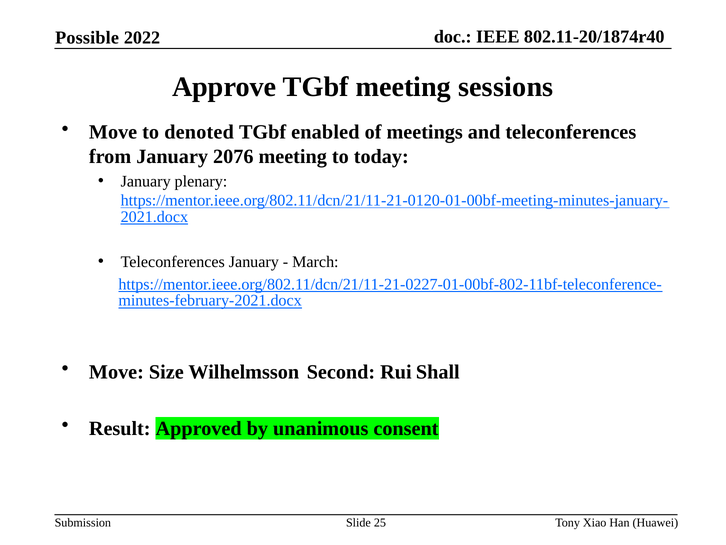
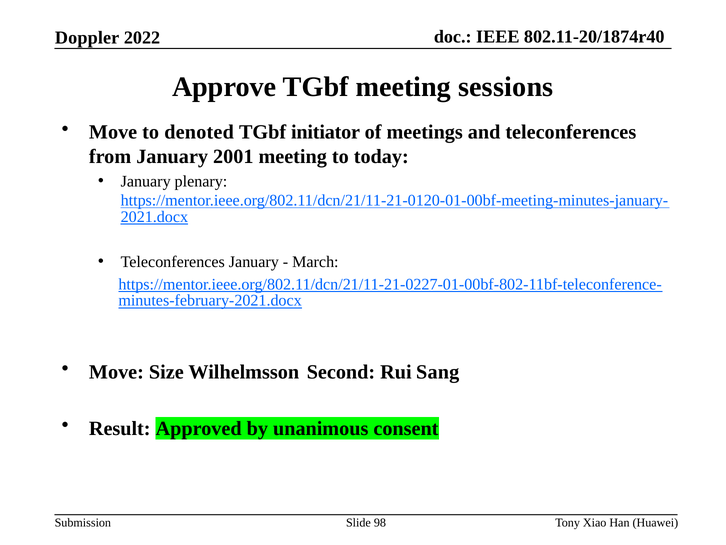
Possible: Possible -> Doppler
enabled: enabled -> initiator
2076: 2076 -> 2001
Shall: Shall -> Sang
25: 25 -> 98
